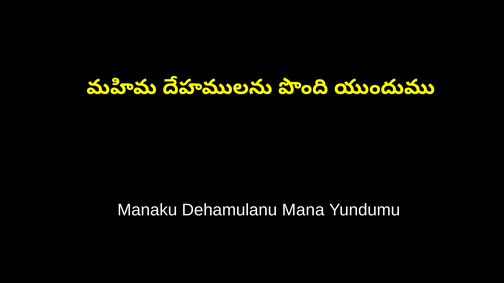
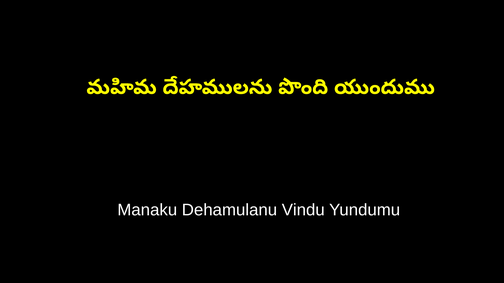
Mana: Mana -> Vindu
